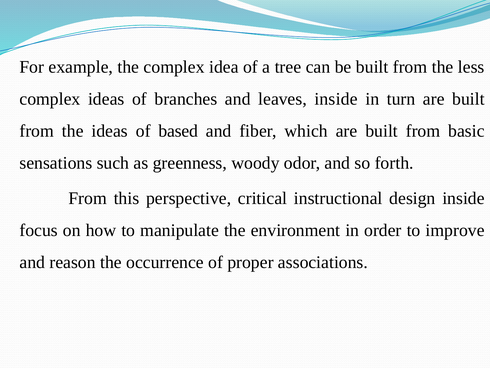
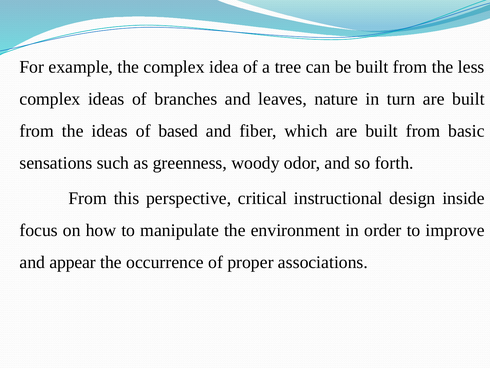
leaves inside: inside -> nature
reason: reason -> appear
